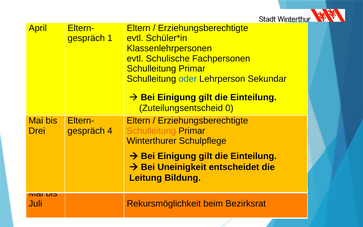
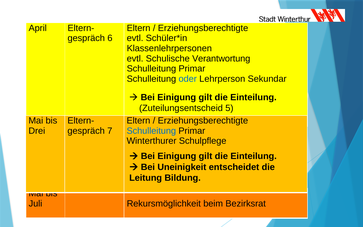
1: 1 -> 6
Fachpersonen: Fachpersonen -> Verantwortung
0: 0 -> 5
4: 4 -> 7
Schulleitung at (151, 131) colour: orange -> blue
